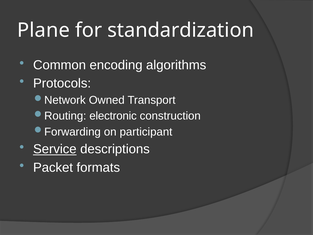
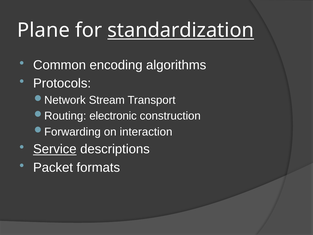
standardization underline: none -> present
Owned: Owned -> Stream
participant: participant -> interaction
